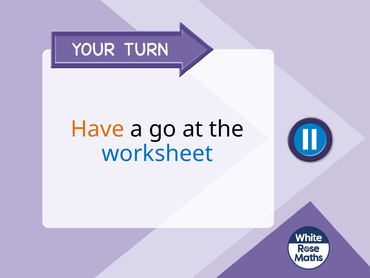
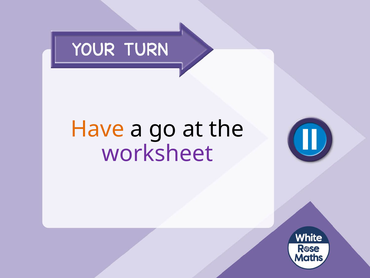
worksheet colour: blue -> purple
